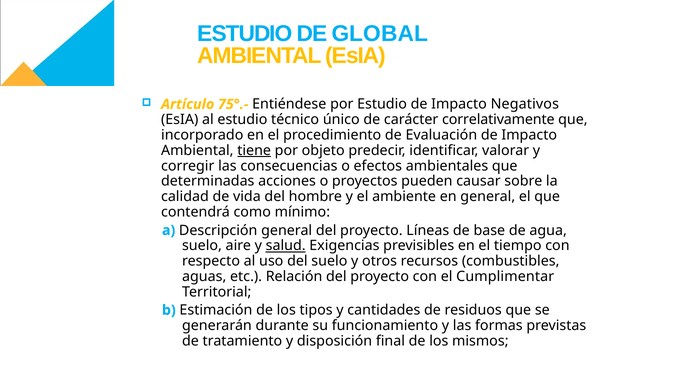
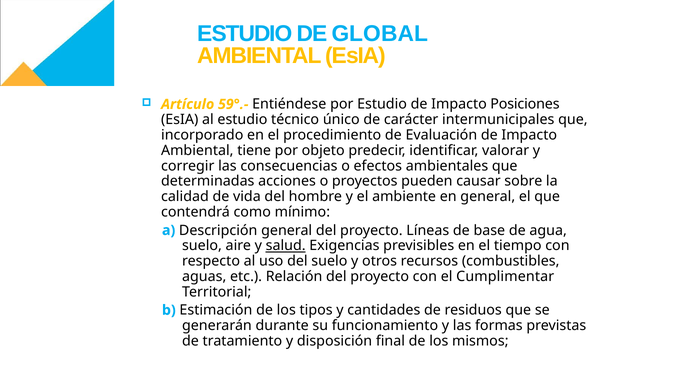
75°.-: 75°.- -> 59°.-
Negativos: Negativos -> Posiciones
correlativamente: correlativamente -> intermunicipales
tiene underline: present -> none
